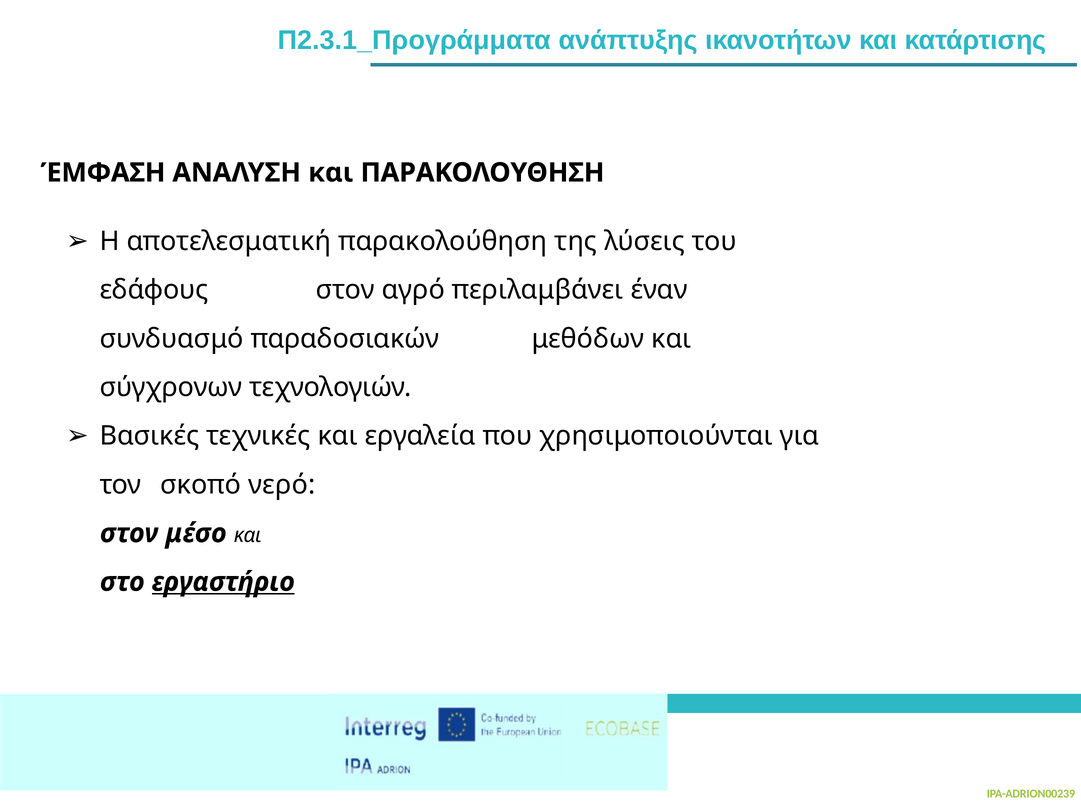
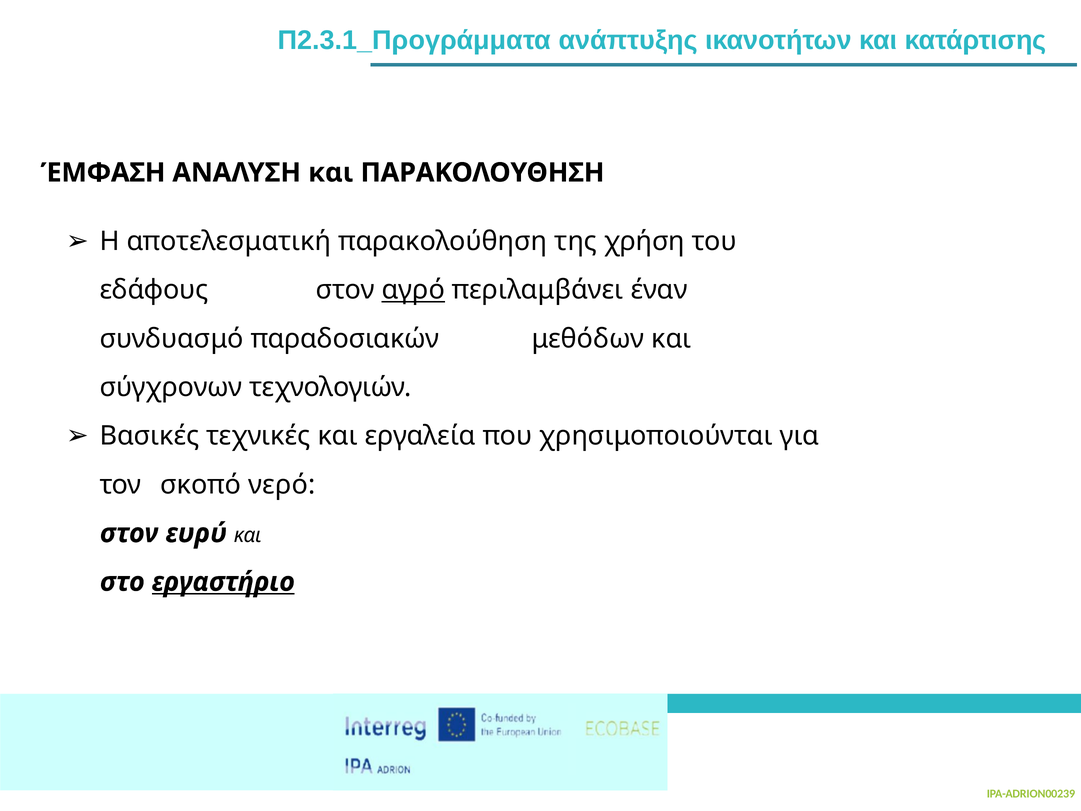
λύσεις: λύσεις -> χρήση
αγρό underline: none -> present
μέσο: μέσο -> ευρύ
